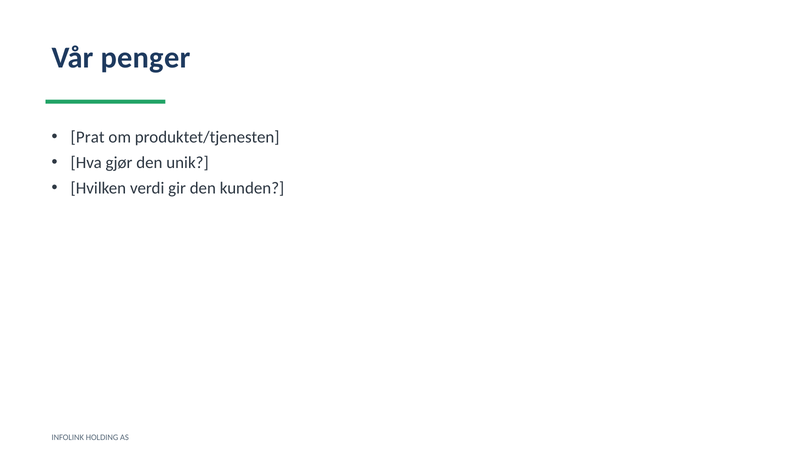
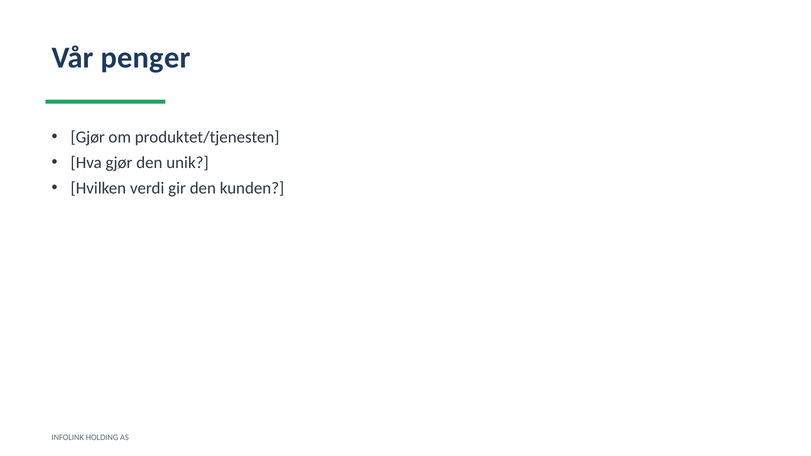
Prat at (88, 137): Prat -> Gjør
